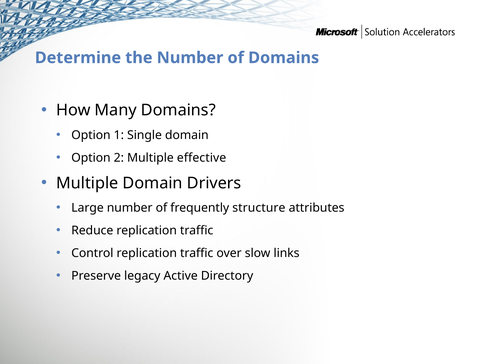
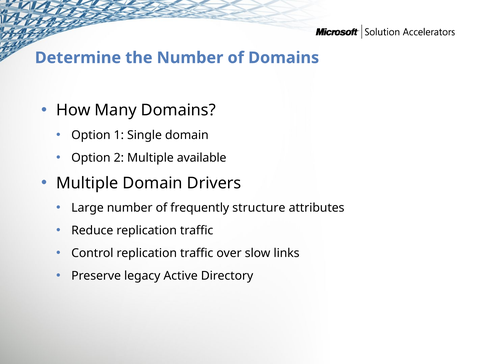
effective: effective -> available
